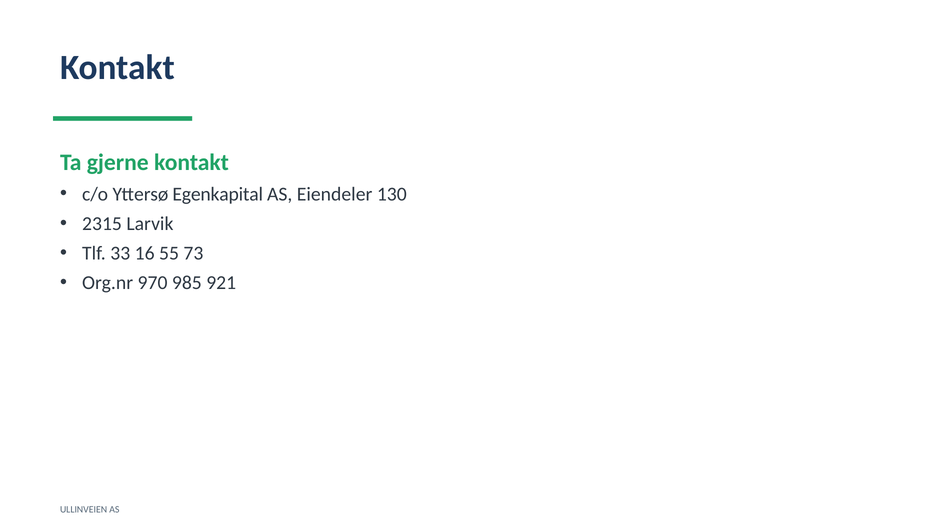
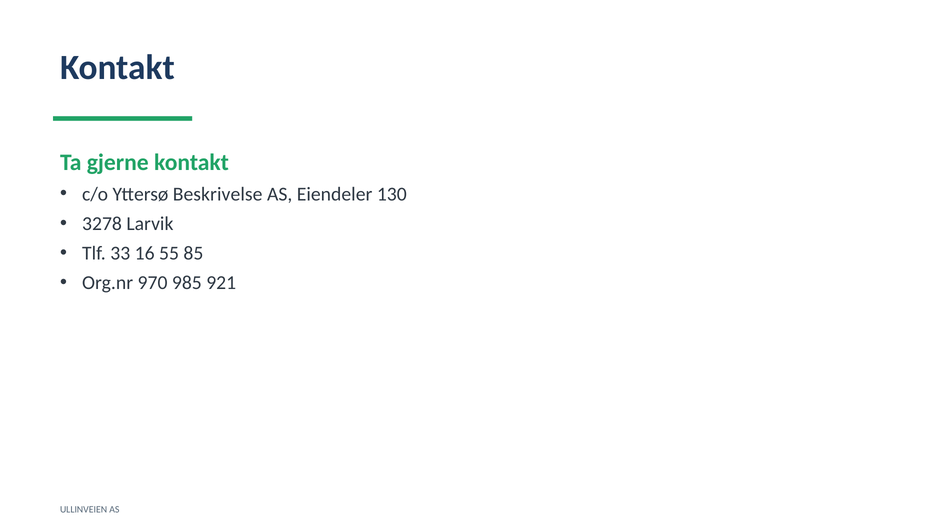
Egenkapital: Egenkapital -> Beskrivelse
2315: 2315 -> 3278
73: 73 -> 85
